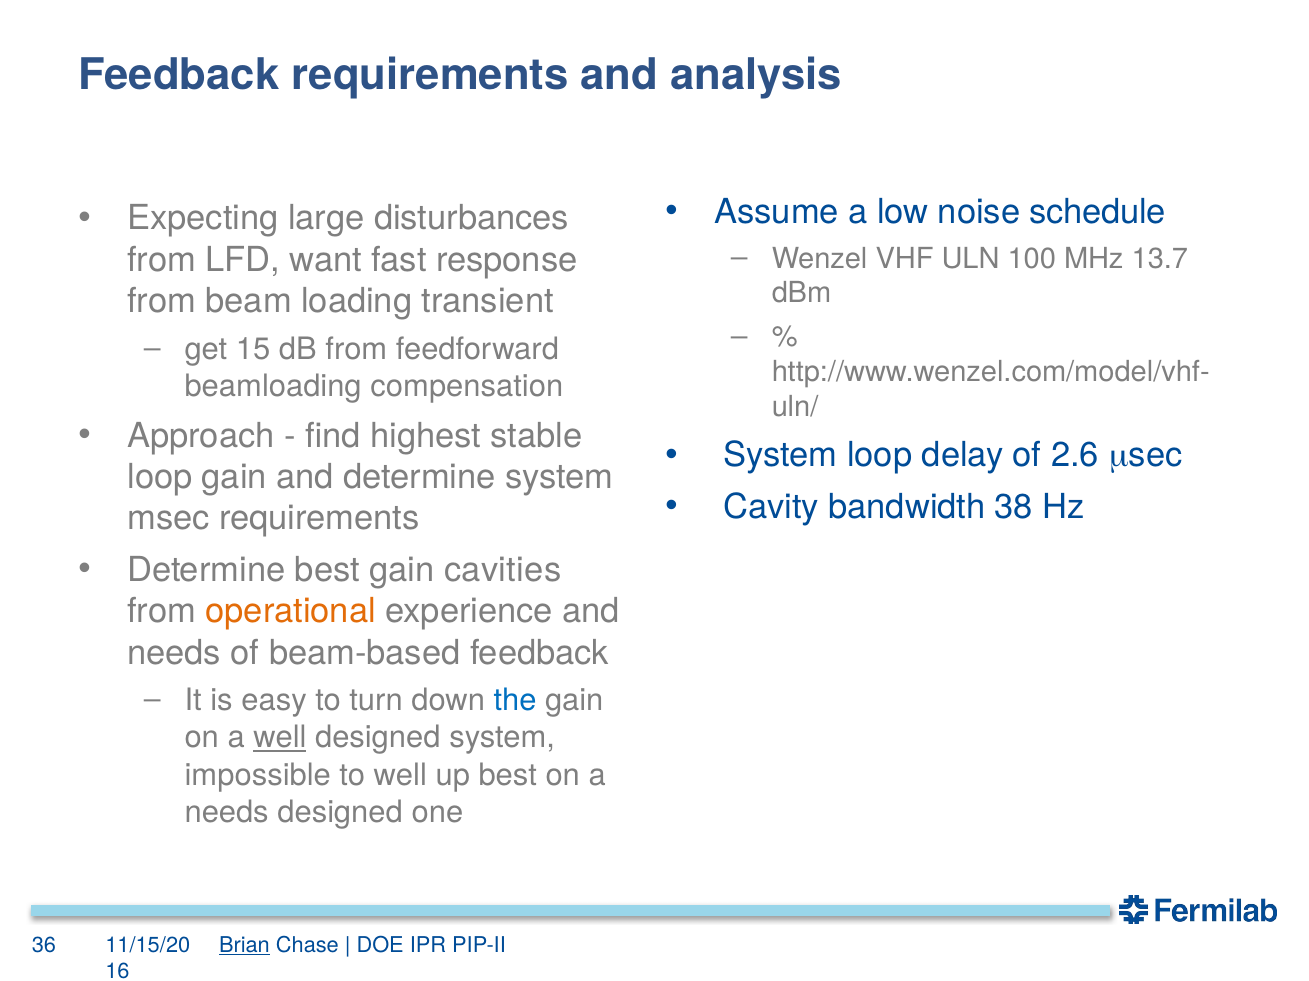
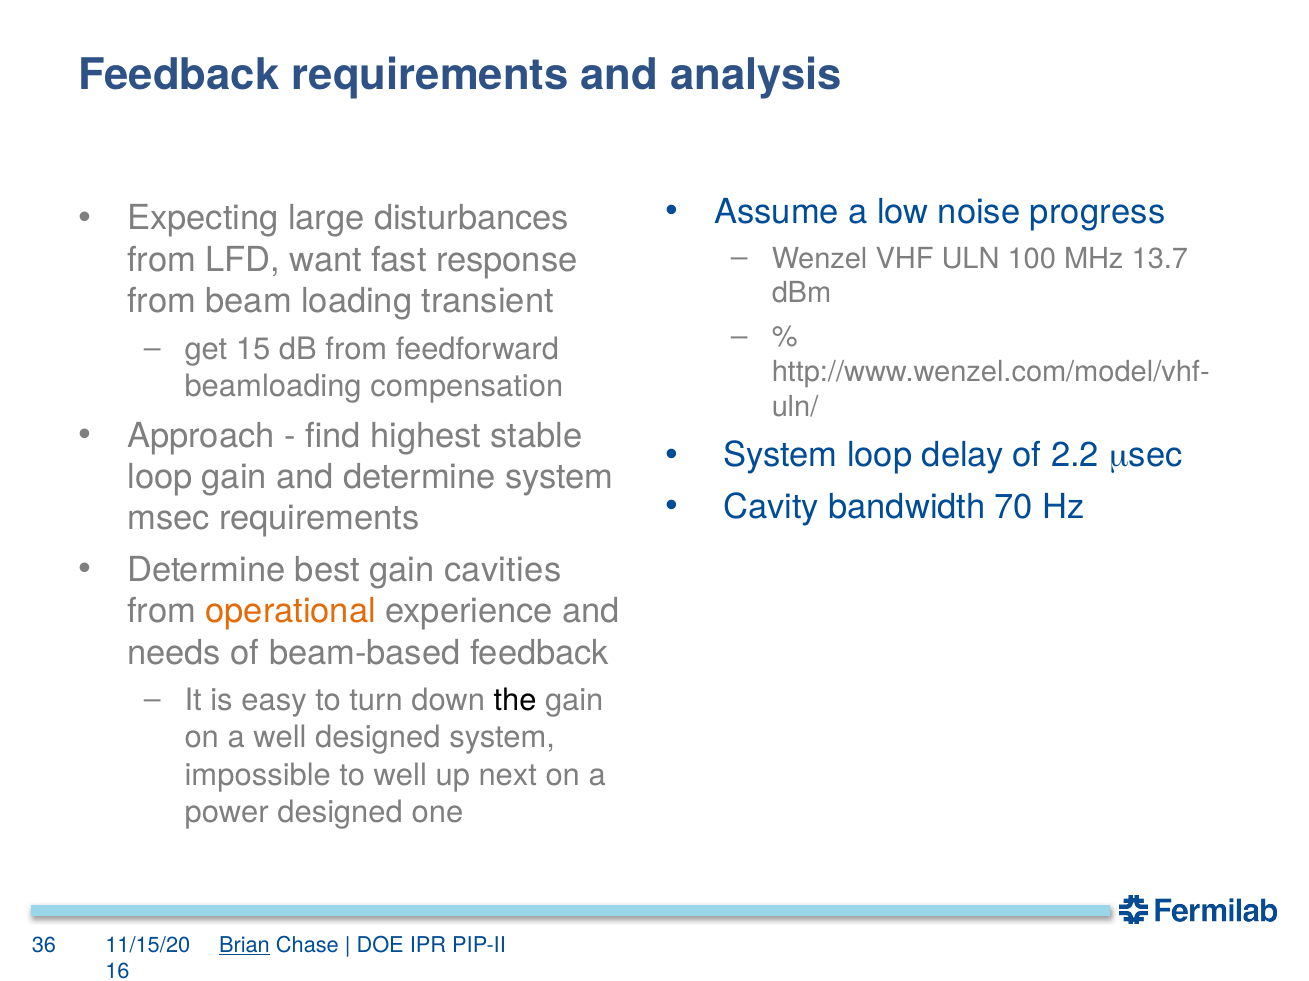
schedule: schedule -> progress
2.6: 2.6 -> 2.2
38: 38 -> 70
the colour: blue -> black
well at (280, 738) underline: present -> none
up best: best -> next
needs at (227, 813): needs -> power
